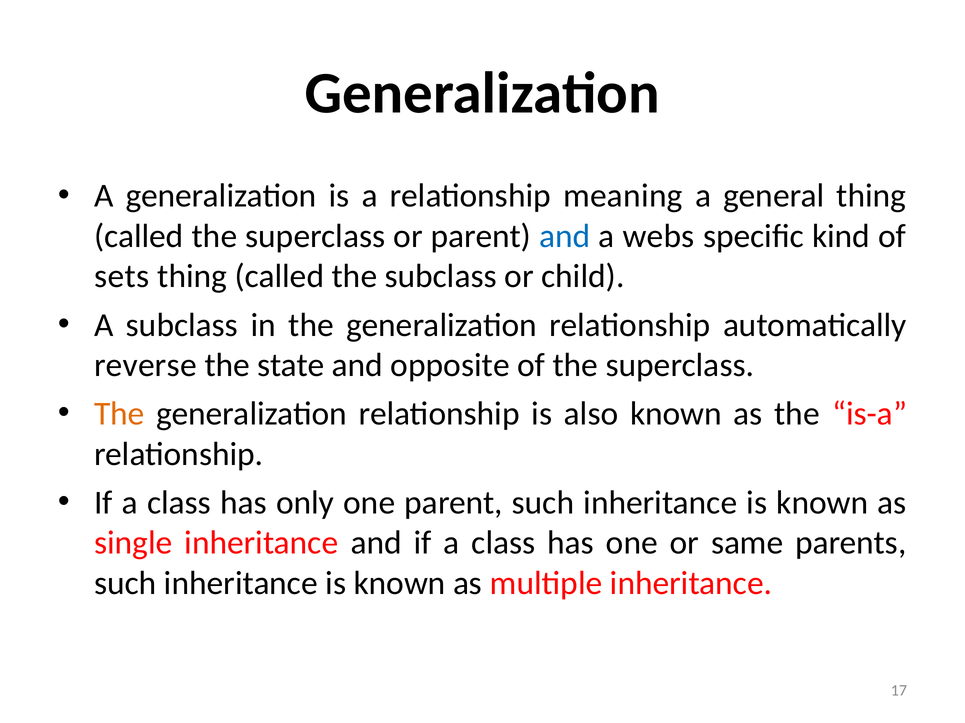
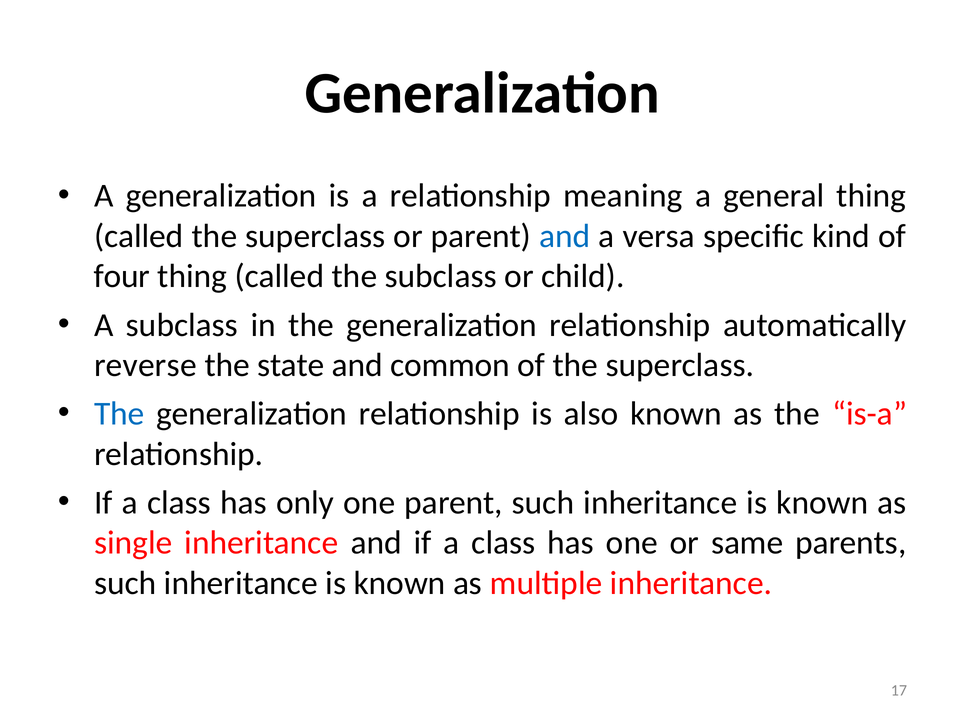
webs: webs -> versa
sets: sets -> four
opposite: opposite -> common
The at (119, 414) colour: orange -> blue
